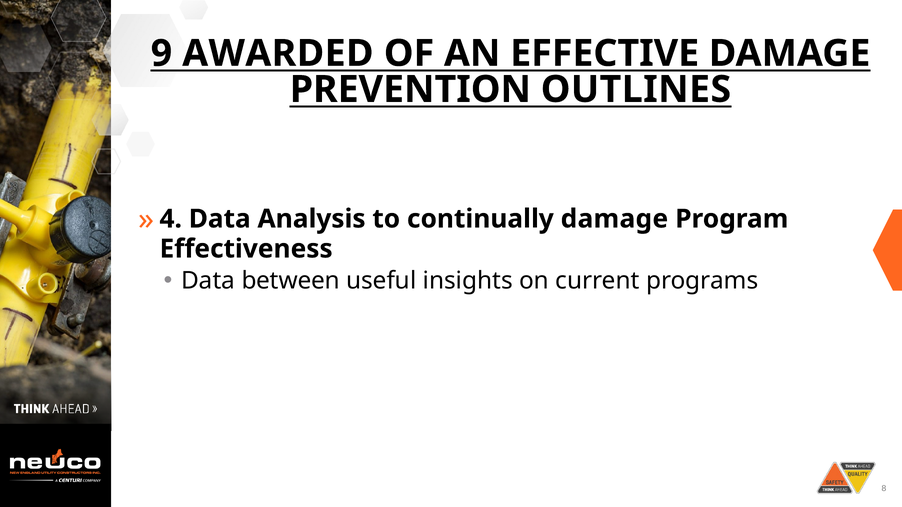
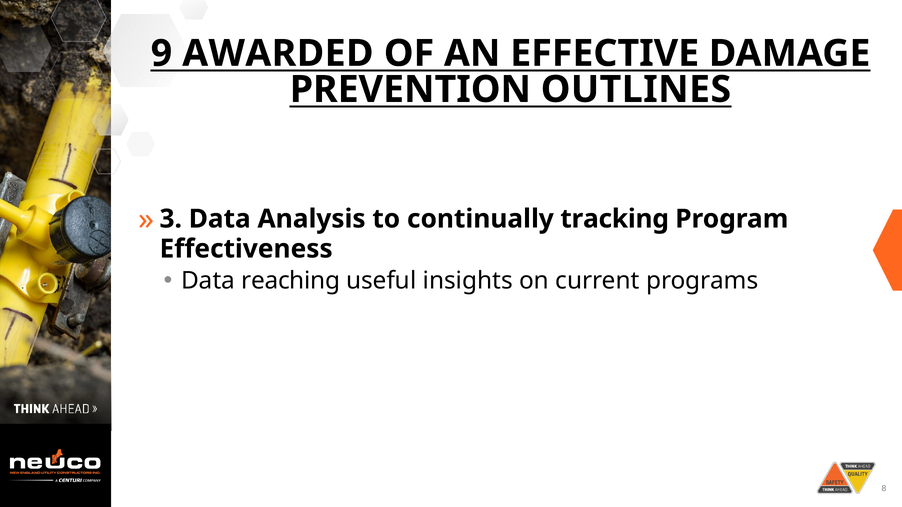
4: 4 -> 3
continually damage: damage -> tracking
between: between -> reaching
